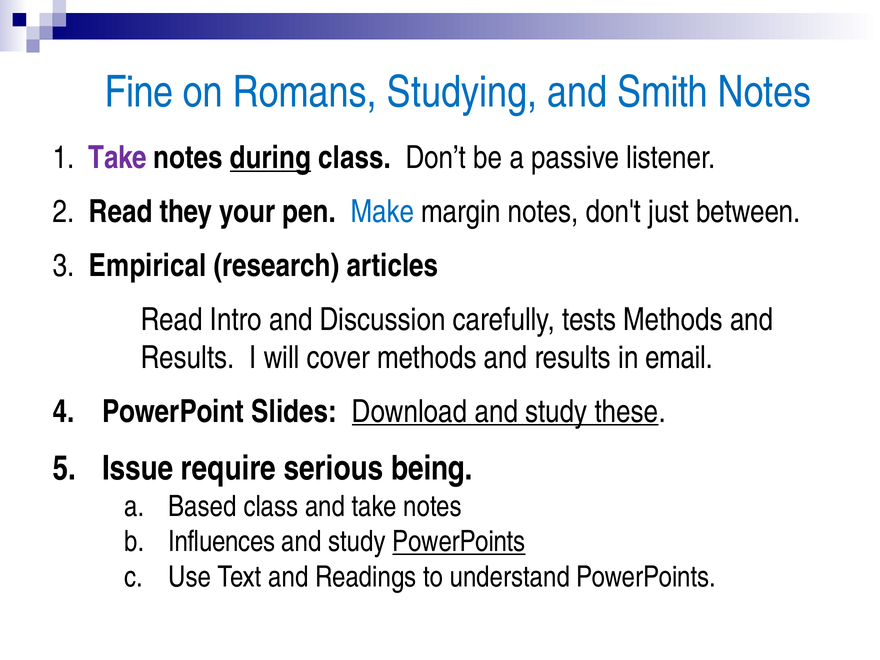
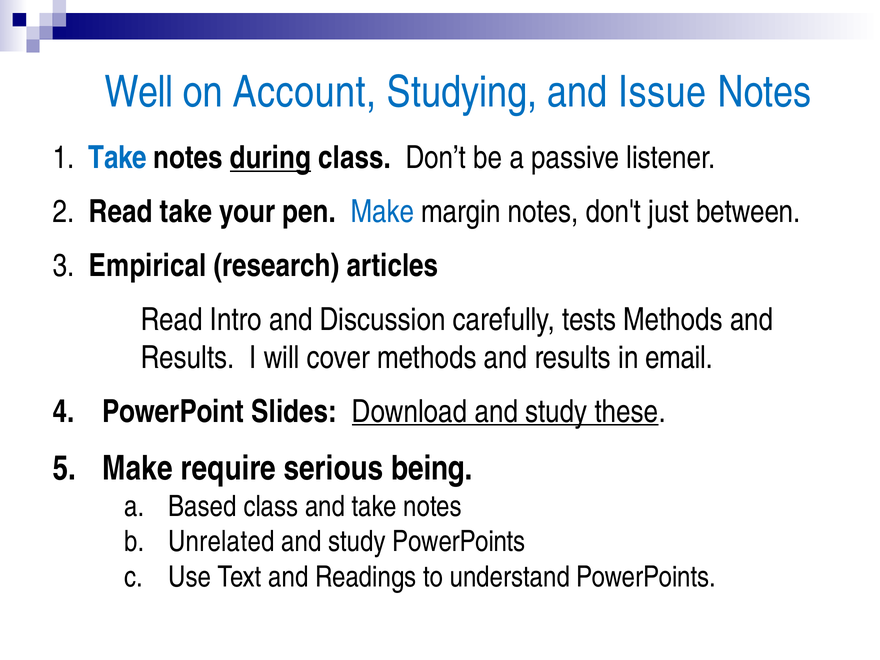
Fine: Fine -> Well
Romans: Romans -> Account
Smith: Smith -> Issue
Take at (118, 158) colour: purple -> blue
Read they: they -> take
Issue at (138, 469): Issue -> Make
Influences: Influences -> Unrelated
PowerPoints at (459, 542) underline: present -> none
